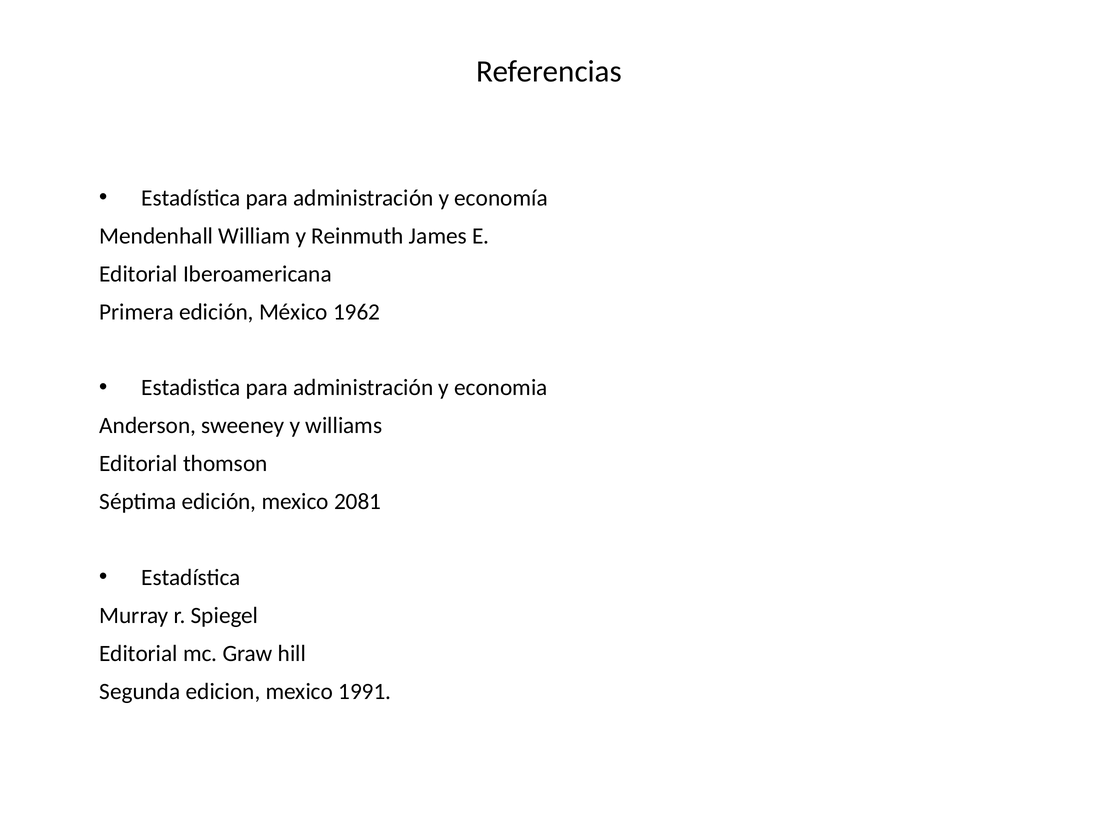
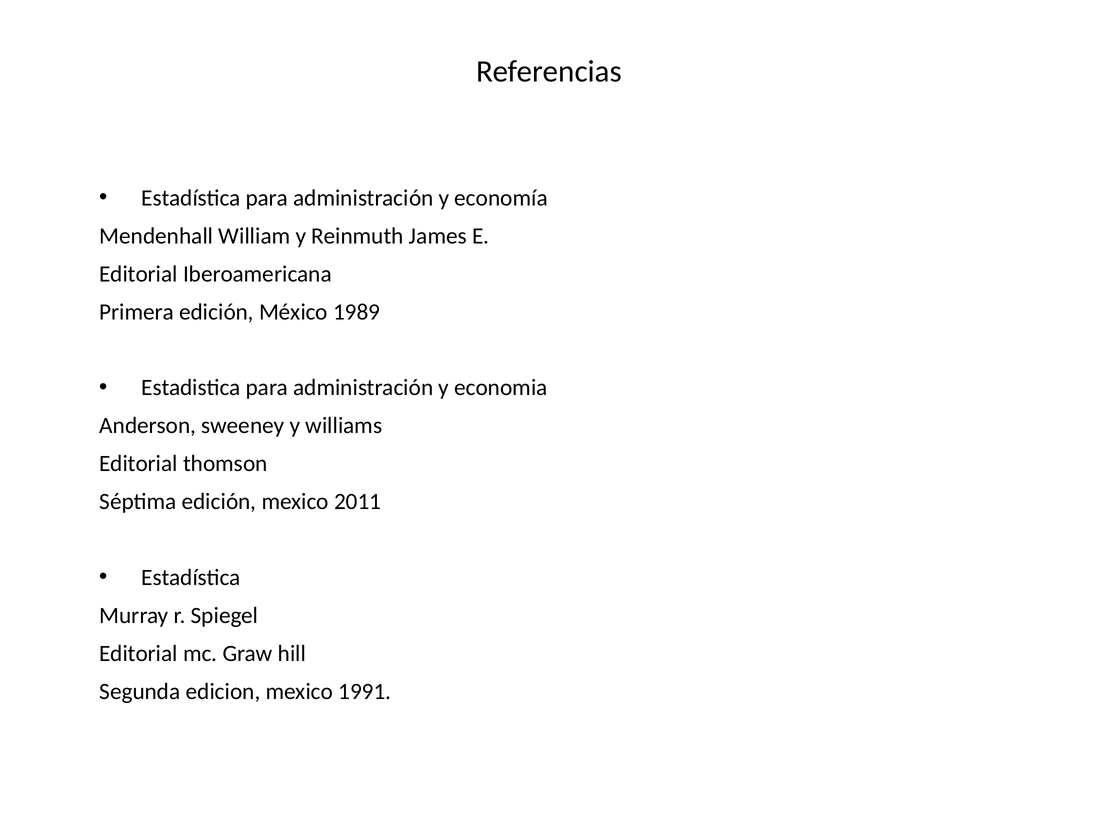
1962: 1962 -> 1989
2081: 2081 -> 2011
